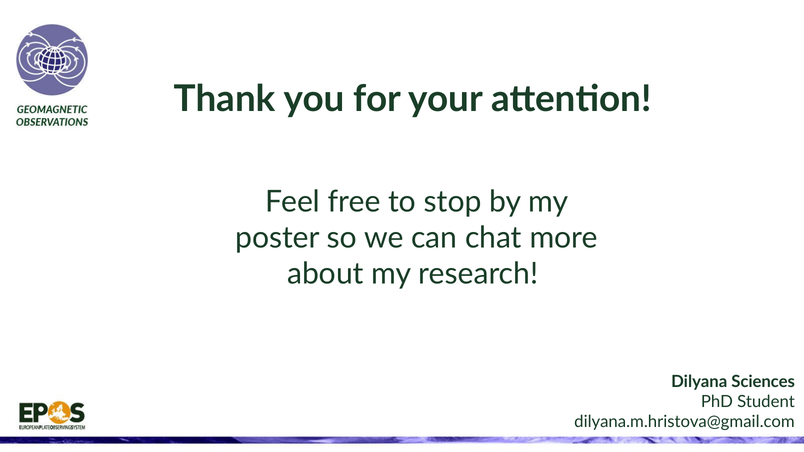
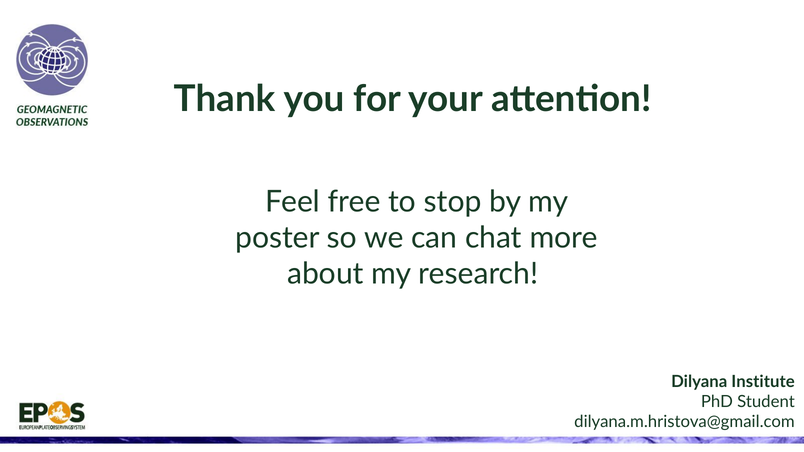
Sciences: Sciences -> Institute
